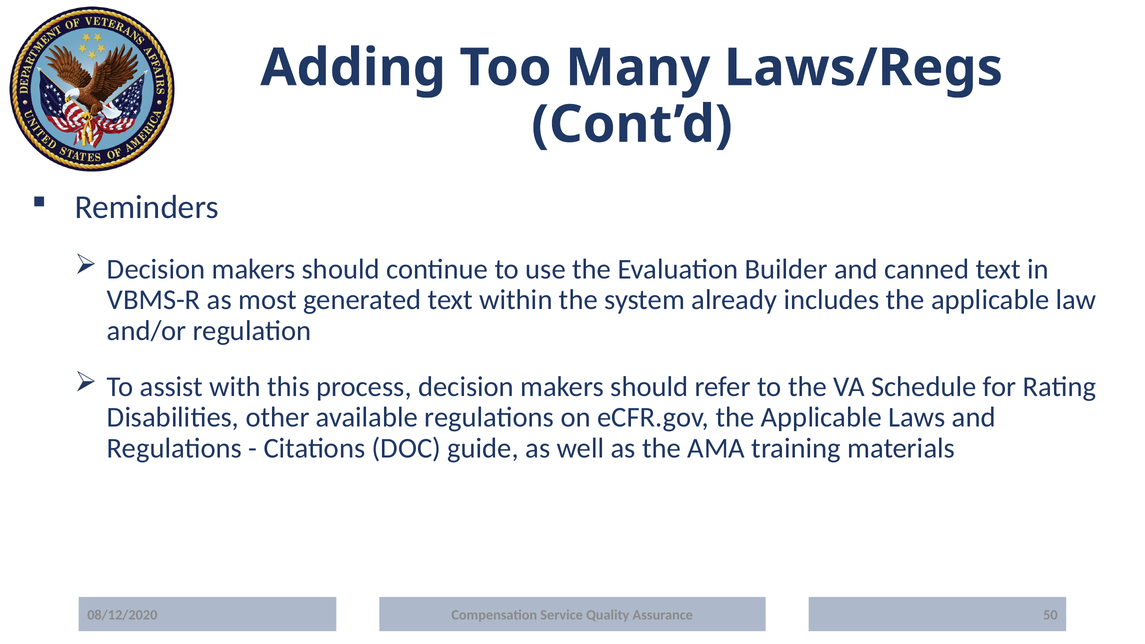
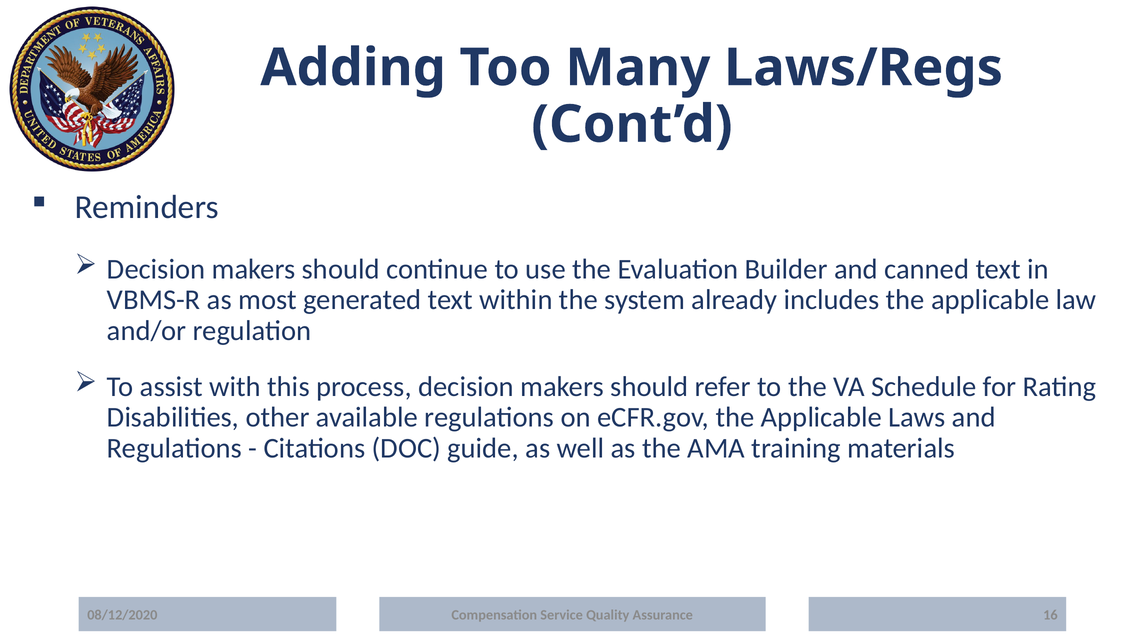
50: 50 -> 16
